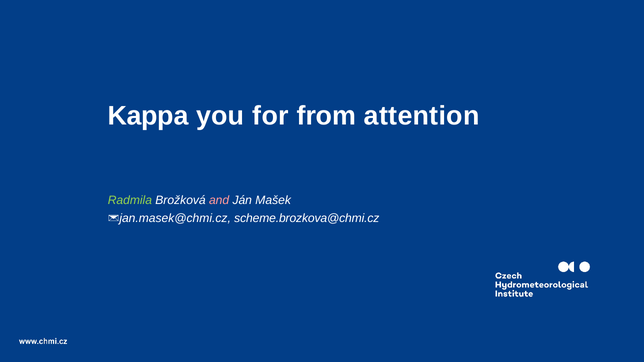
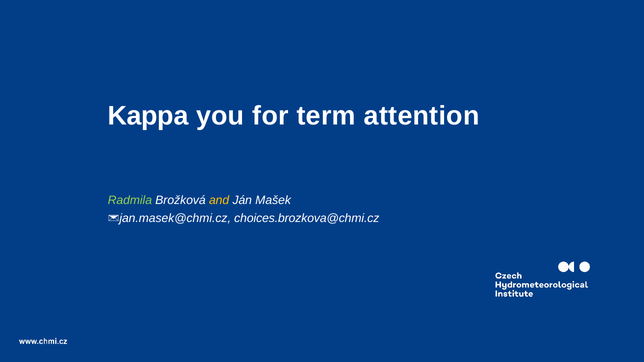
from: from -> term
and colour: pink -> yellow
scheme.brozkova@chmi.cz: scheme.brozkova@chmi.cz -> choices.brozkova@chmi.cz
